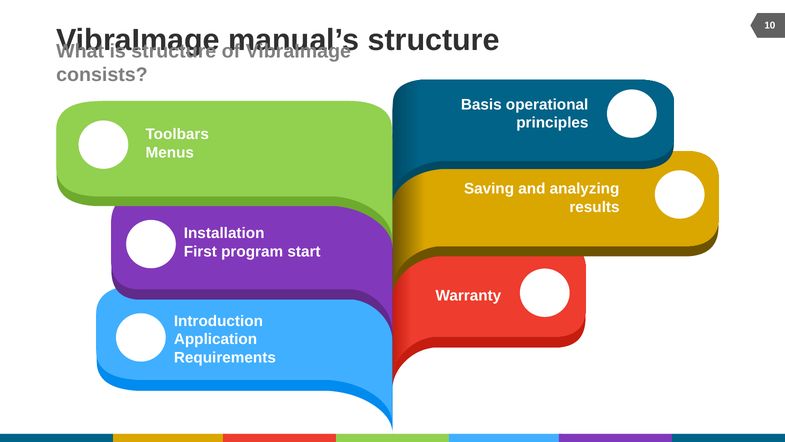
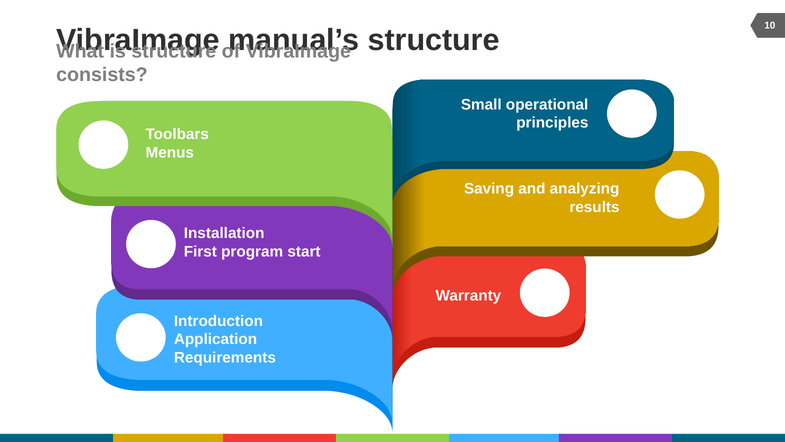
Basis: Basis -> Small
